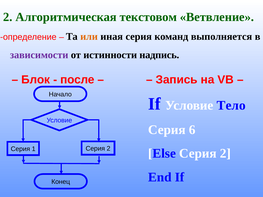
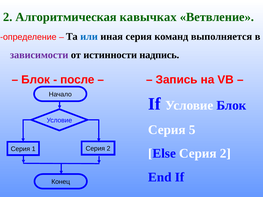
текстовом: текстовом -> кавычках
или colour: orange -> blue
Условие Тело: Тело -> Блок
6: 6 -> 5
